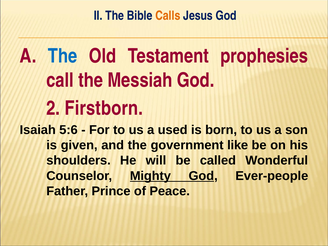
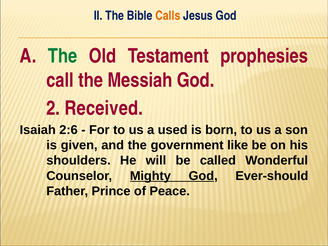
The at (63, 56) colour: blue -> green
Firstborn: Firstborn -> Received
5:6: 5:6 -> 2:6
Ever-people: Ever-people -> Ever-should
